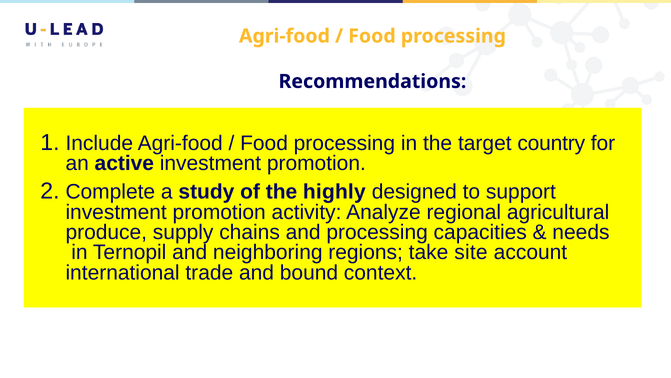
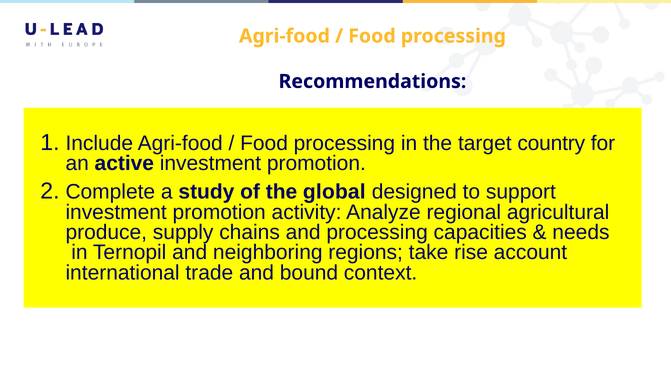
highly: highly -> global
site: site -> rise
